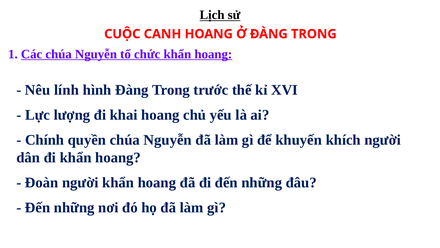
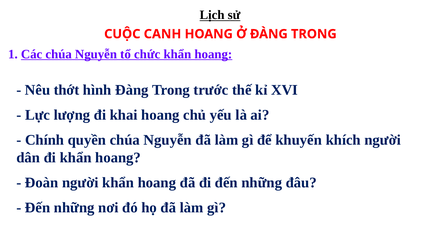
lính: lính -> thớt
